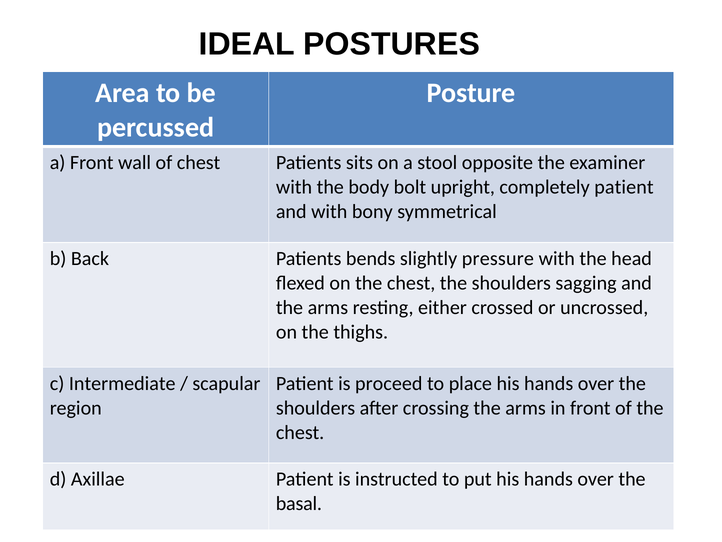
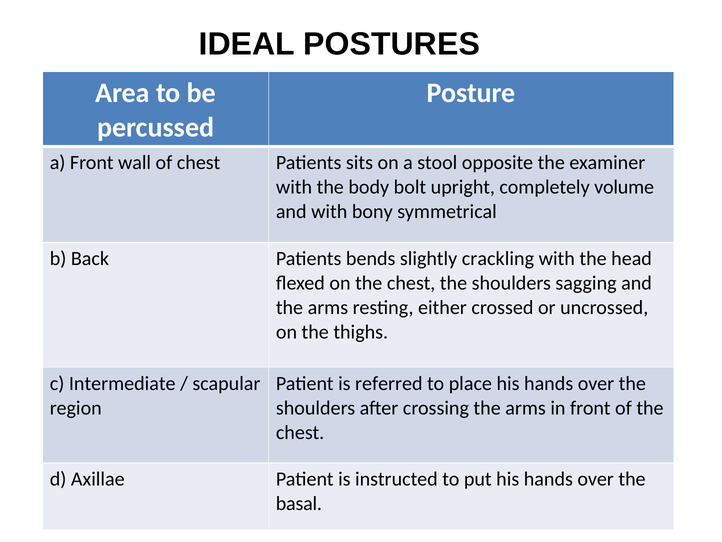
completely patient: patient -> volume
pressure: pressure -> crackling
proceed: proceed -> referred
